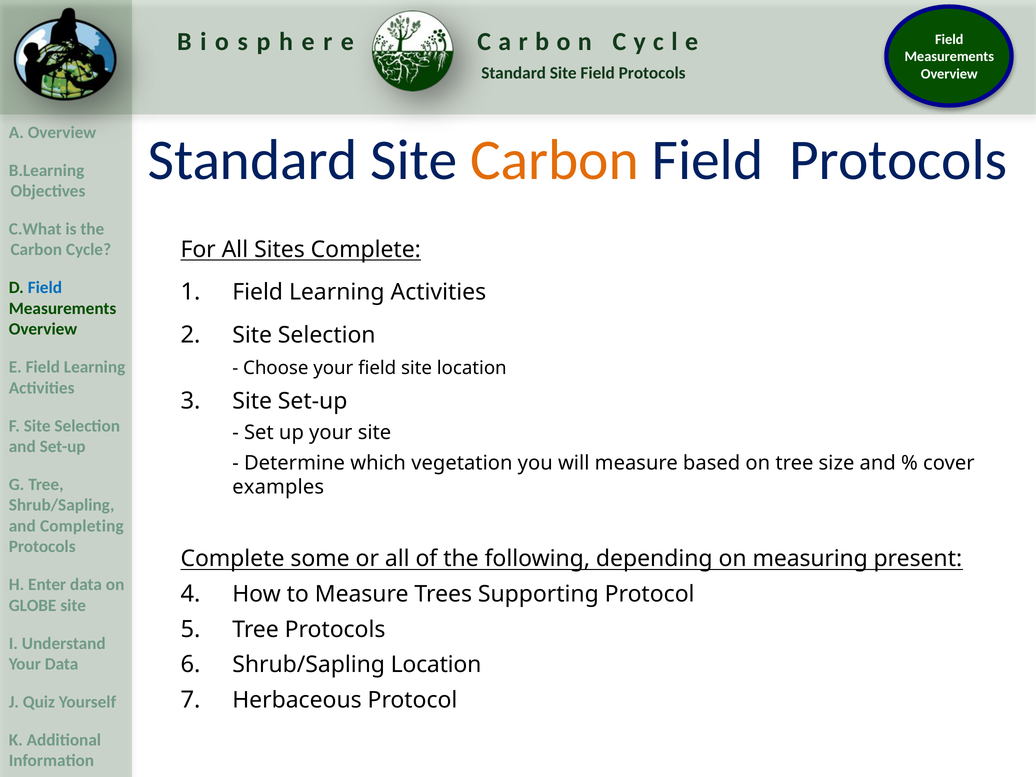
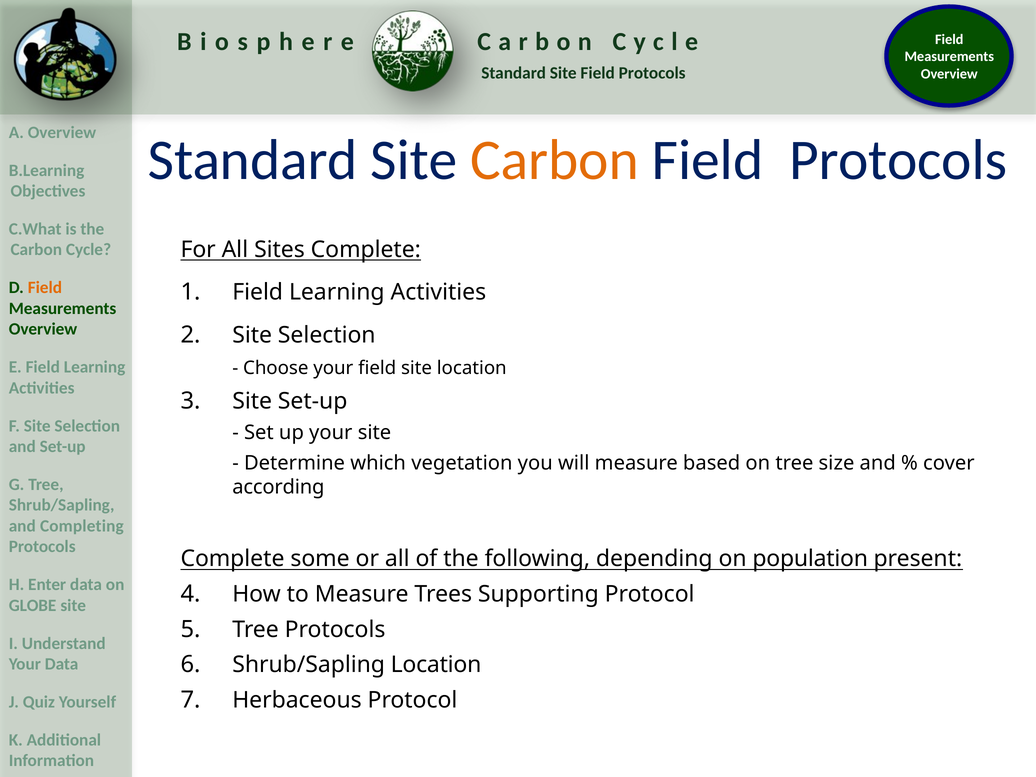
Field at (45, 288) colour: blue -> orange
examples: examples -> according
measuring: measuring -> population
